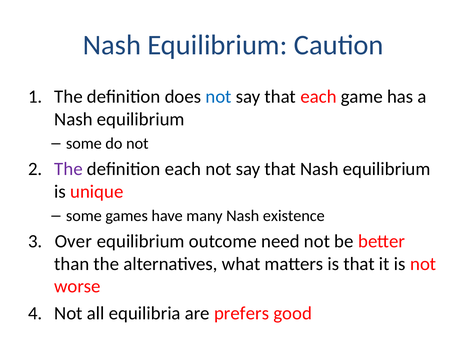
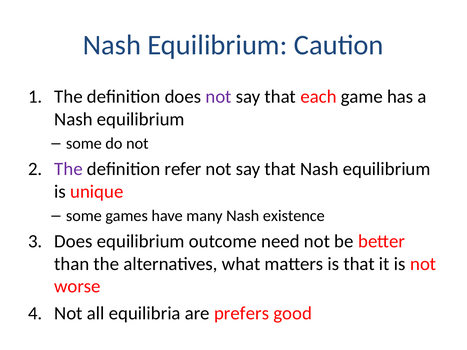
not at (219, 97) colour: blue -> purple
definition each: each -> refer
Over at (73, 241): Over -> Does
